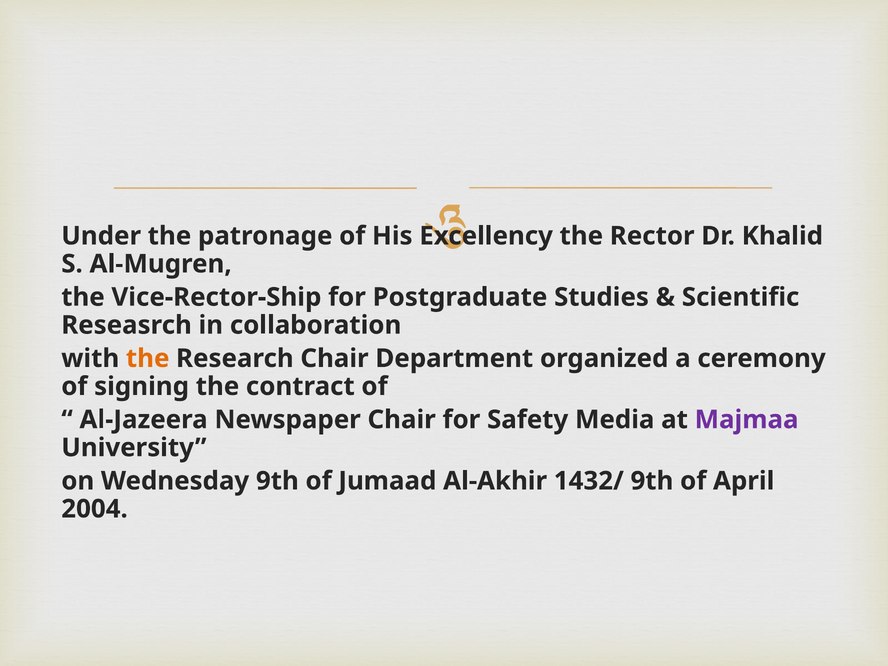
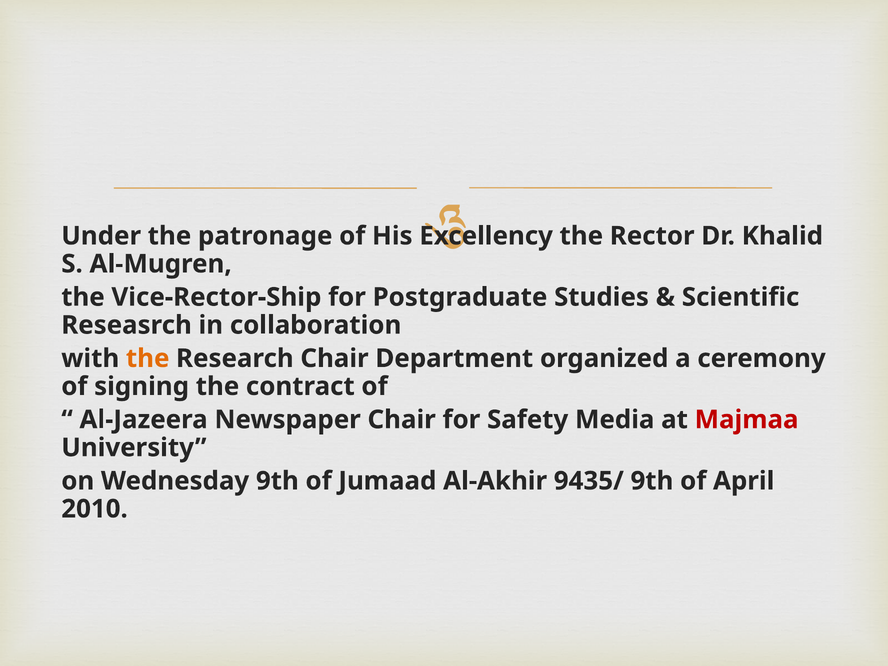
Majmaa colour: purple -> red
1432/: 1432/ -> 9435/
2004: 2004 -> 2010
